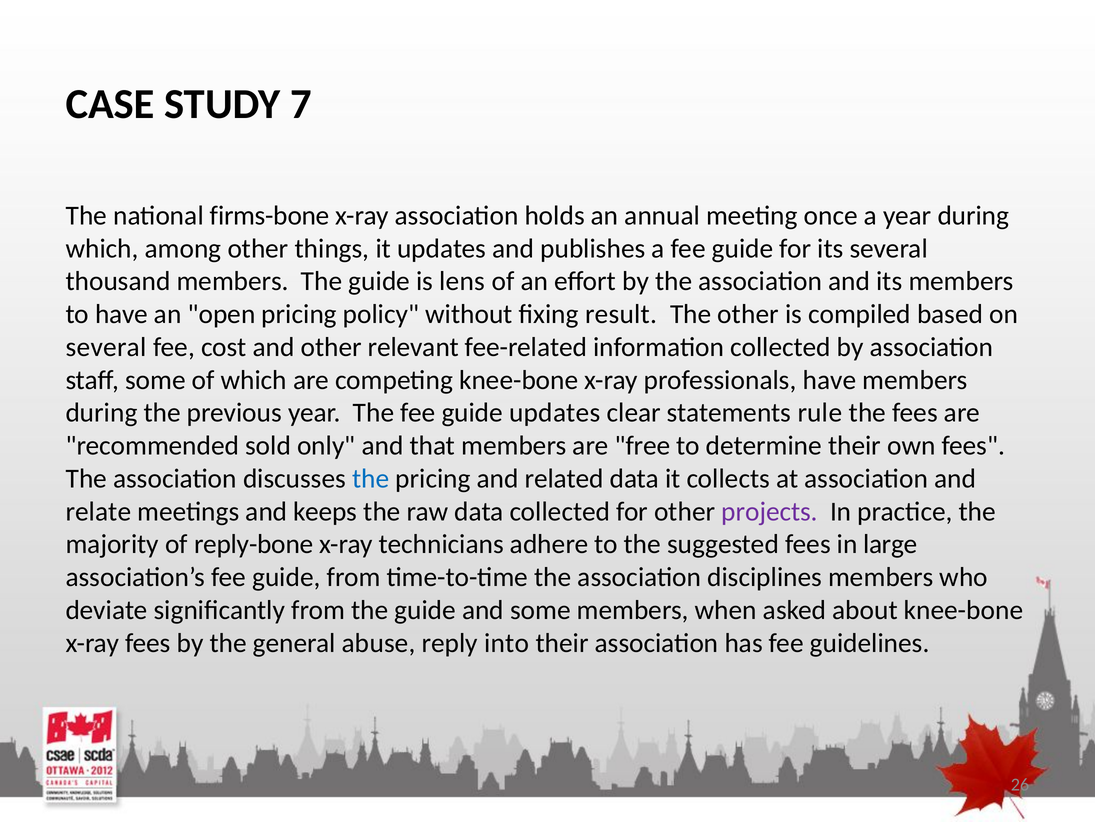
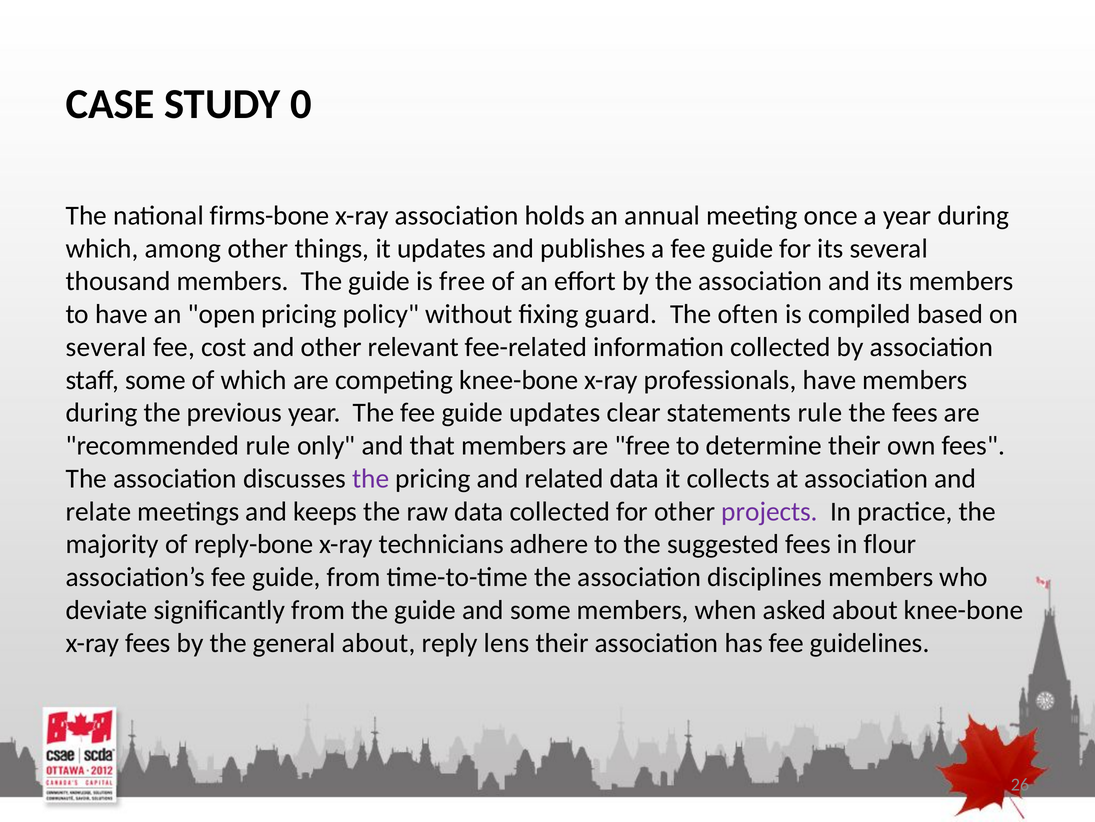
7: 7 -> 0
is lens: lens -> free
result: result -> guard
The other: other -> often
recommended sold: sold -> rule
the at (371, 478) colour: blue -> purple
large: large -> flour
general abuse: abuse -> about
into: into -> lens
